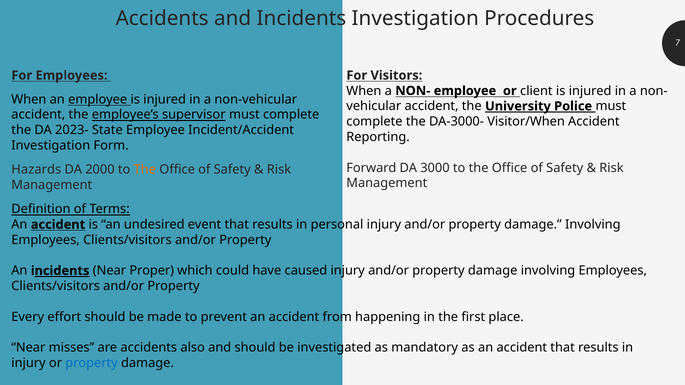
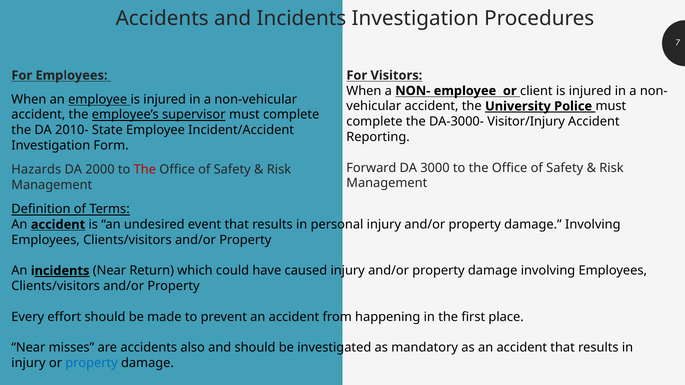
Visitor/When: Visitor/When -> Visitor/Injury
2023-: 2023- -> 2010-
The at (145, 170) colour: orange -> red
Proper: Proper -> Return
